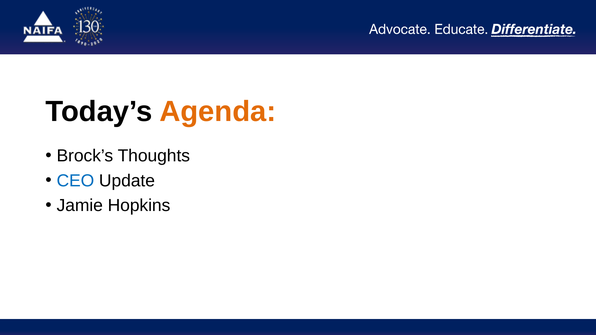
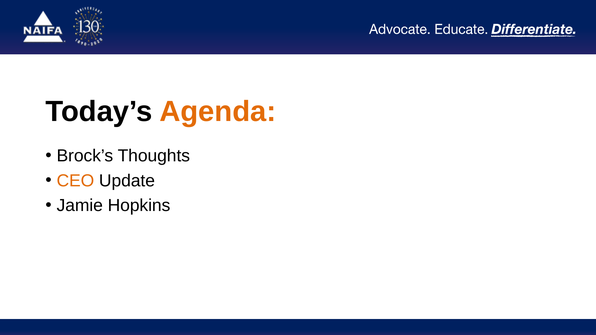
CEO colour: blue -> orange
